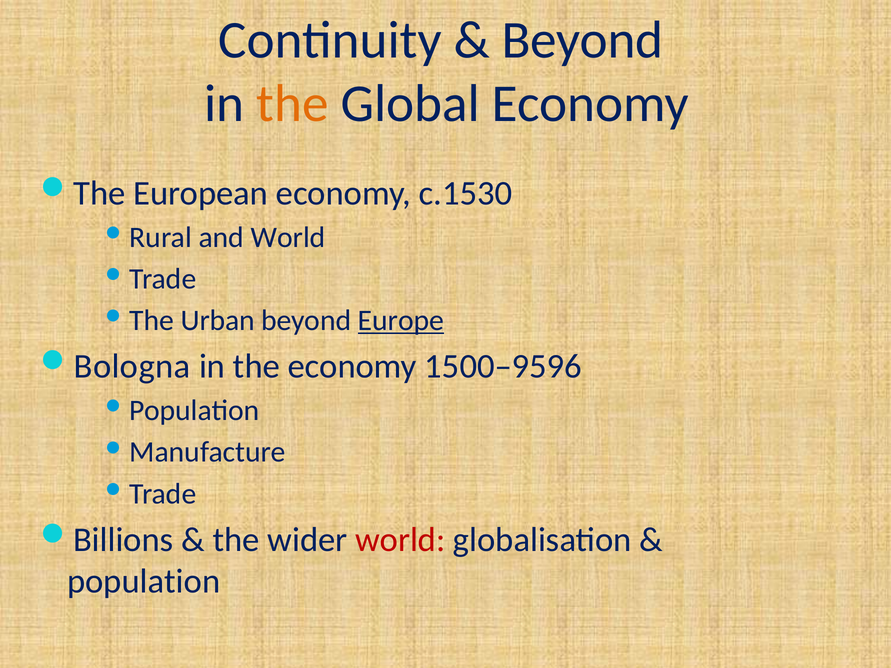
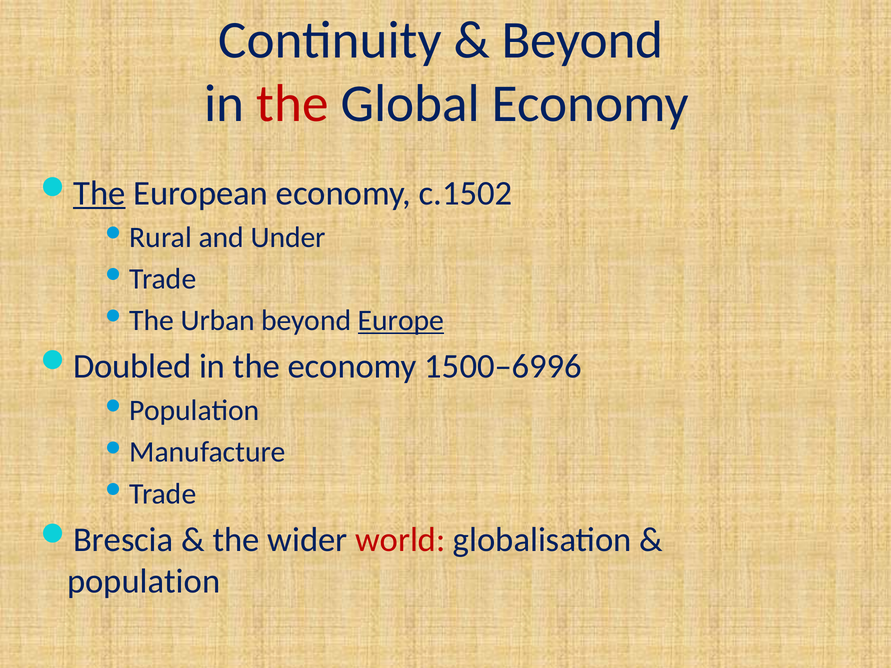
the at (292, 104) colour: orange -> red
The at (99, 193) underline: none -> present
c.1530: c.1530 -> c.1502
and World: World -> Under
Bologna: Bologna -> Doubled
1500–9596: 1500–9596 -> 1500–6996
Billions: Billions -> Brescia
